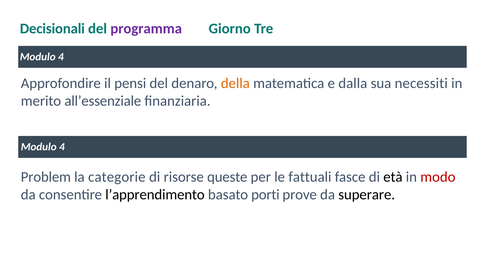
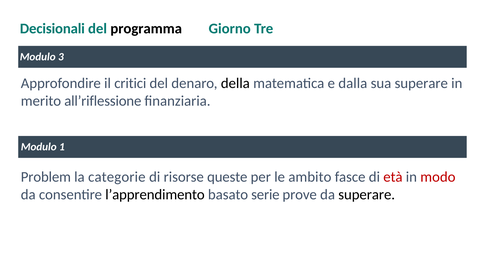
programma colour: purple -> black
4 at (61, 57): 4 -> 3
pensi: pensi -> critici
della colour: orange -> black
sua necessiti: necessiti -> superare
all’essenziale: all’essenziale -> all’riflessione
4 at (62, 147): 4 -> 1
fattuali: fattuali -> ambito
età colour: black -> red
porti: porti -> serie
